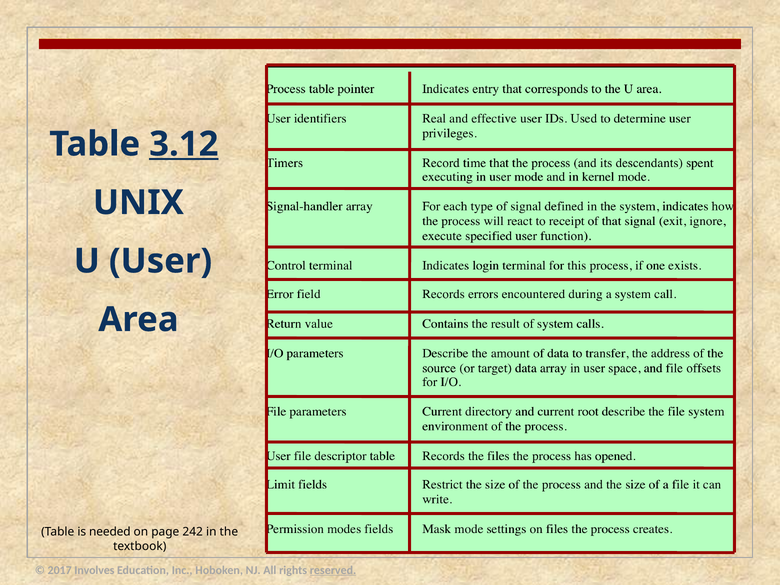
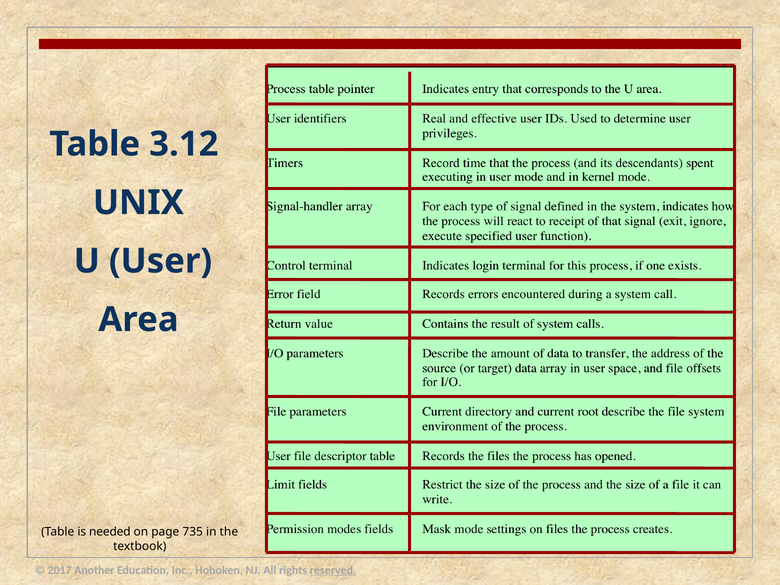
3.12 underline: present -> none
242: 242 -> 735
Involves: Involves -> Another
